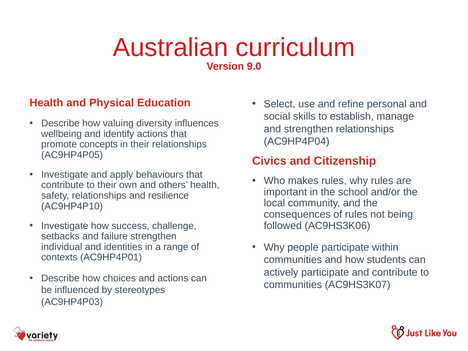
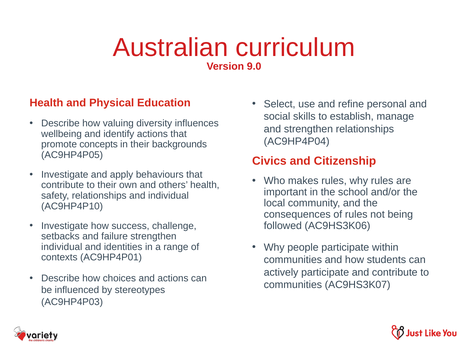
their relationships: relationships -> backgrounds
and resilience: resilience -> individual
